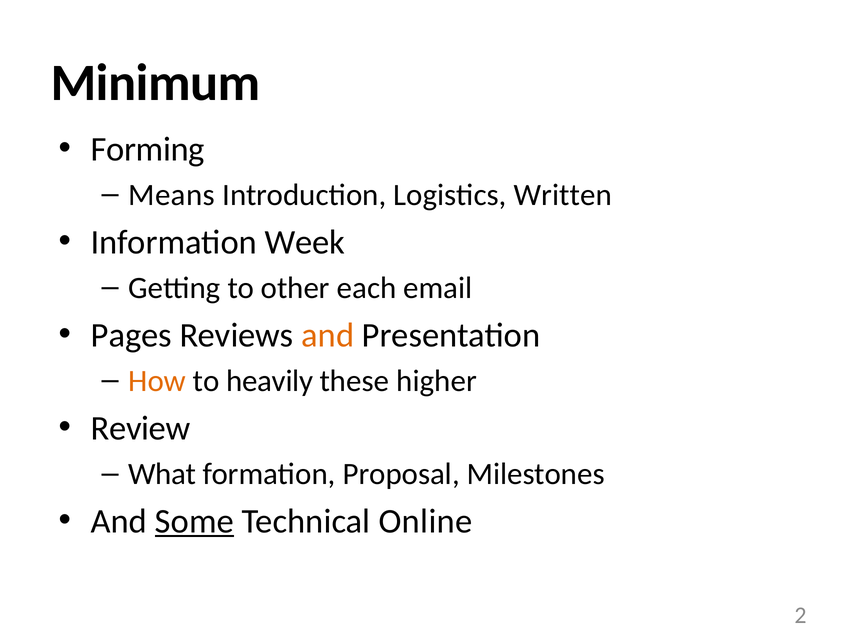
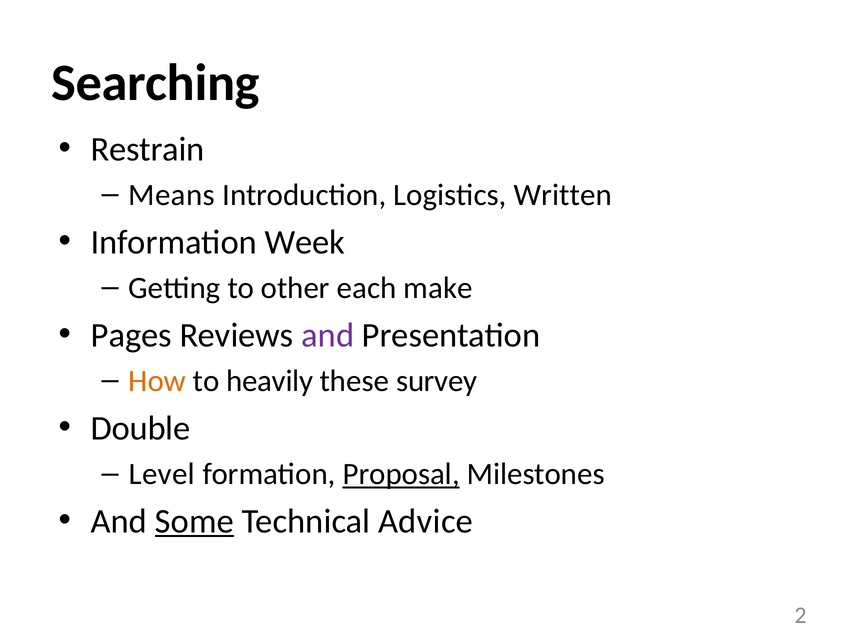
Minimum: Minimum -> Searching
Forming: Forming -> Restrain
email: email -> make
and at (328, 335) colour: orange -> purple
higher: higher -> survey
Review: Review -> Double
What: What -> Level
Proposal underline: none -> present
Online: Online -> Advice
